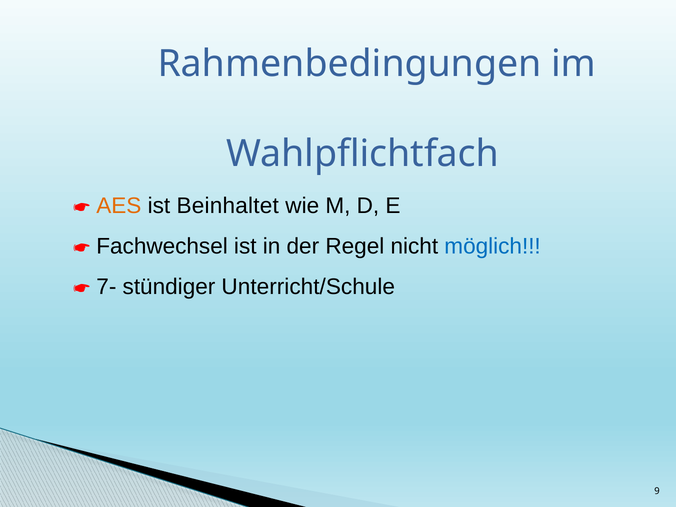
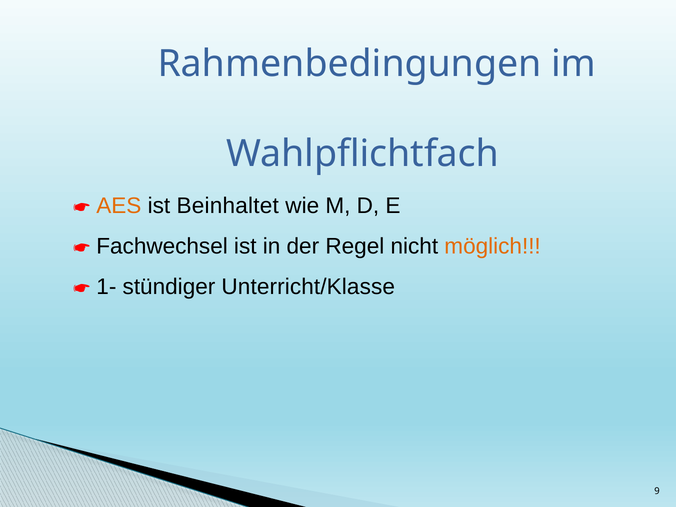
möglich colour: blue -> orange
7-: 7- -> 1-
Unterricht/Schule: Unterricht/Schule -> Unterricht/Klasse
